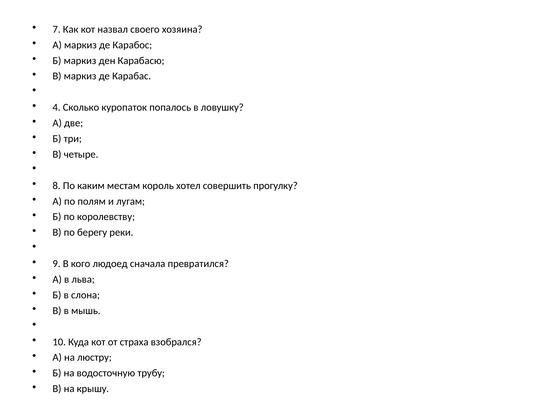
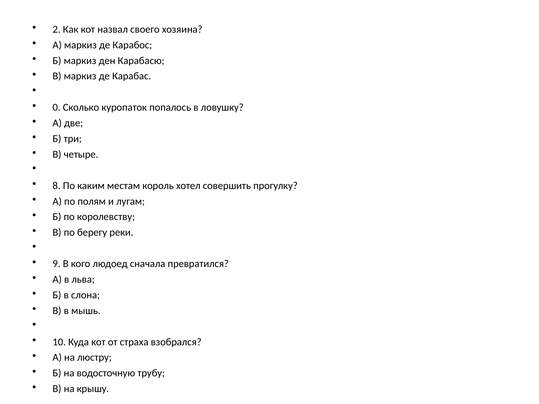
7: 7 -> 2
4: 4 -> 0
